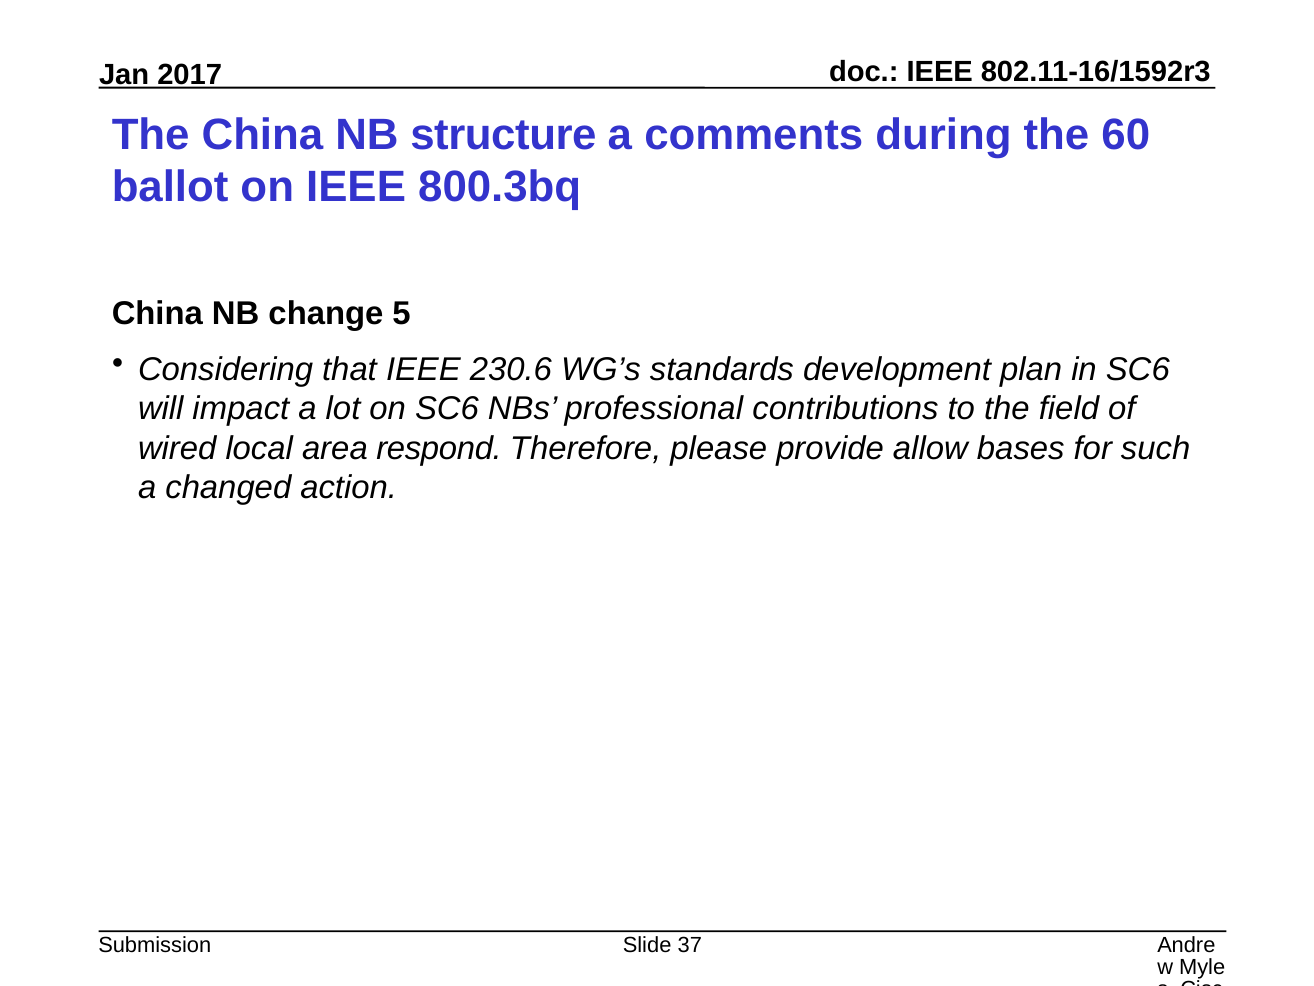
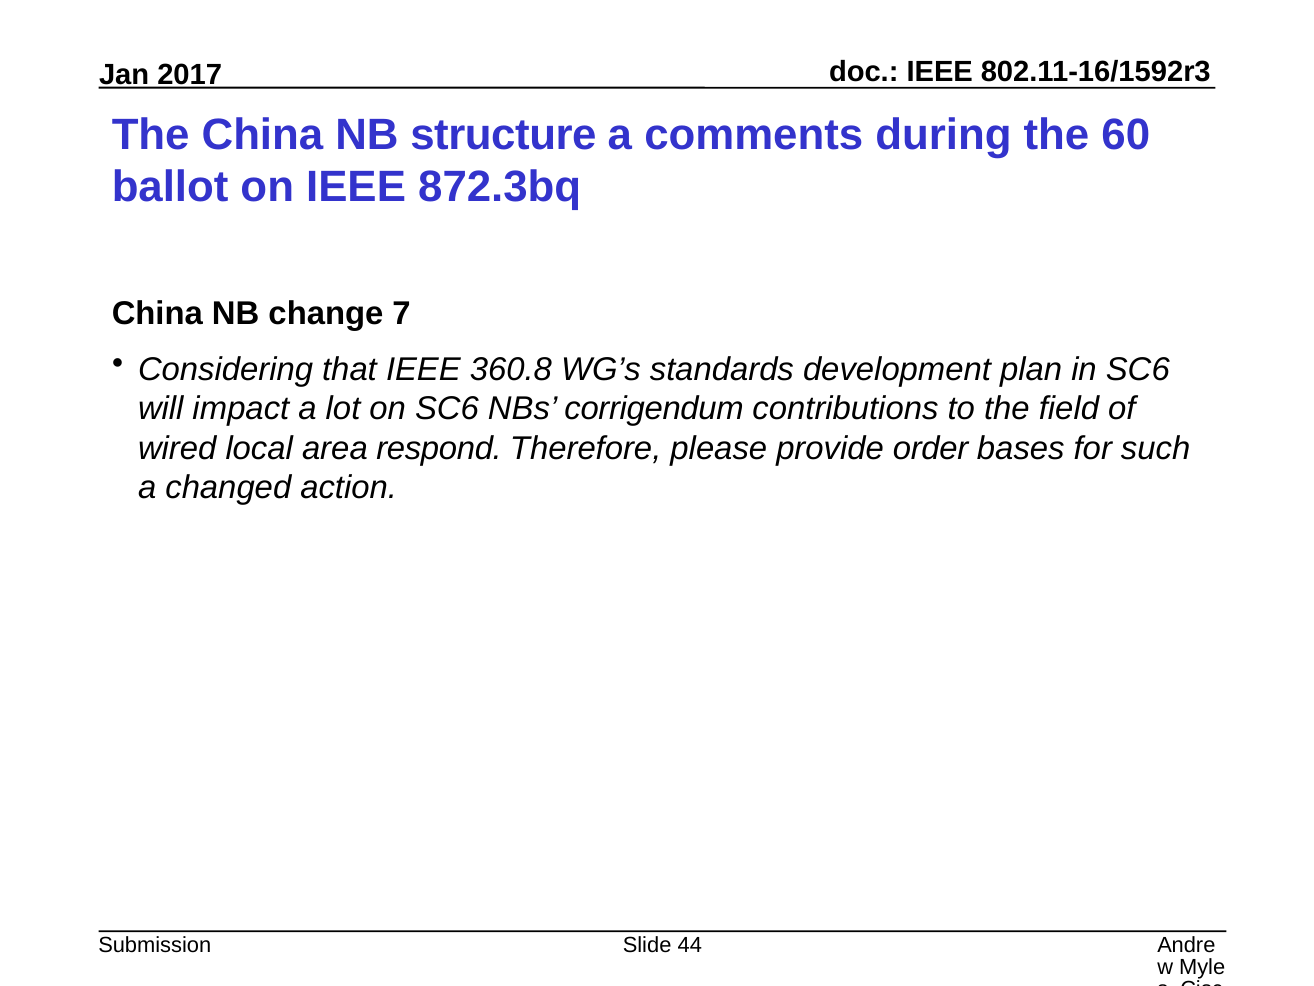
800.3bq: 800.3bq -> 872.3bq
5: 5 -> 7
230.6: 230.6 -> 360.8
professional: professional -> corrigendum
allow: allow -> order
37: 37 -> 44
